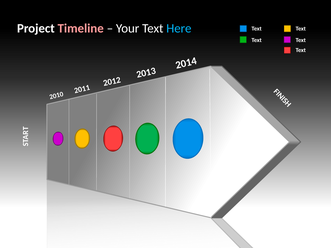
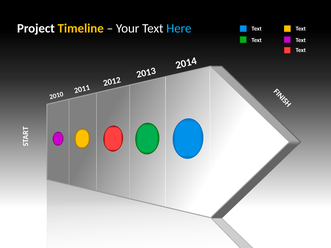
Timeline colour: pink -> yellow
